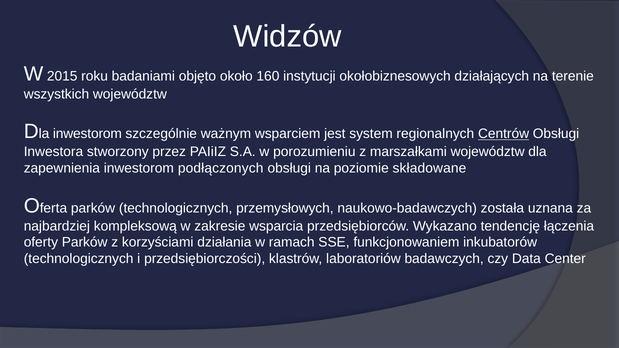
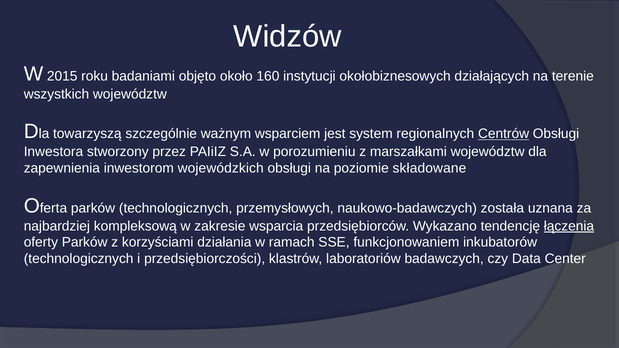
inwestorom at (87, 134): inwestorom -> towarzyszą
podłączonych: podłączonych -> wojewódzkich
łączenia underline: none -> present
